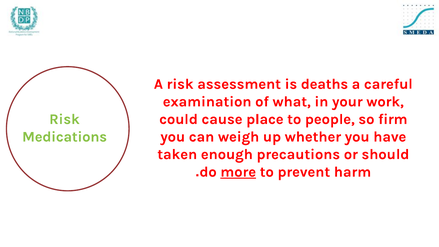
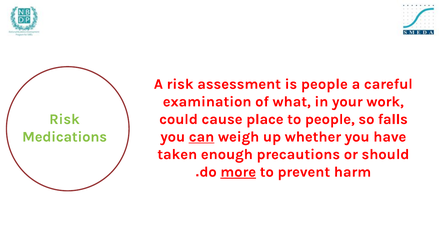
is deaths: deaths -> people
firm: firm -> falls
can underline: none -> present
